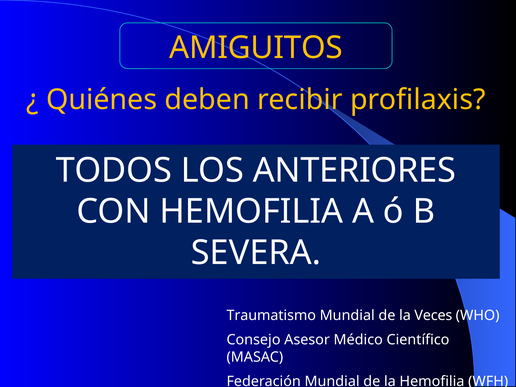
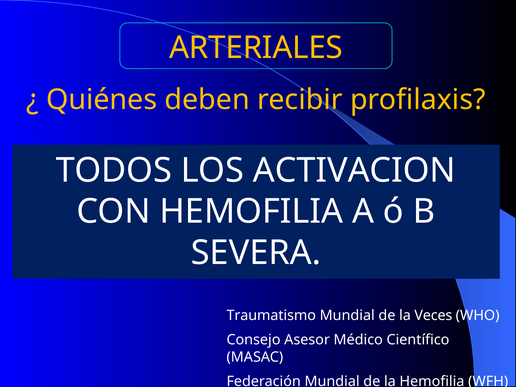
AMIGUITOS: AMIGUITOS -> ARTERIALES
ANTERIORES: ANTERIORES -> ACTIVACION
